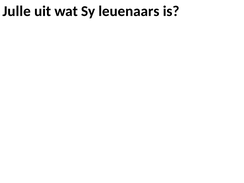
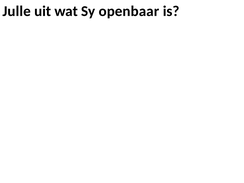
leuenaars: leuenaars -> openbaar
